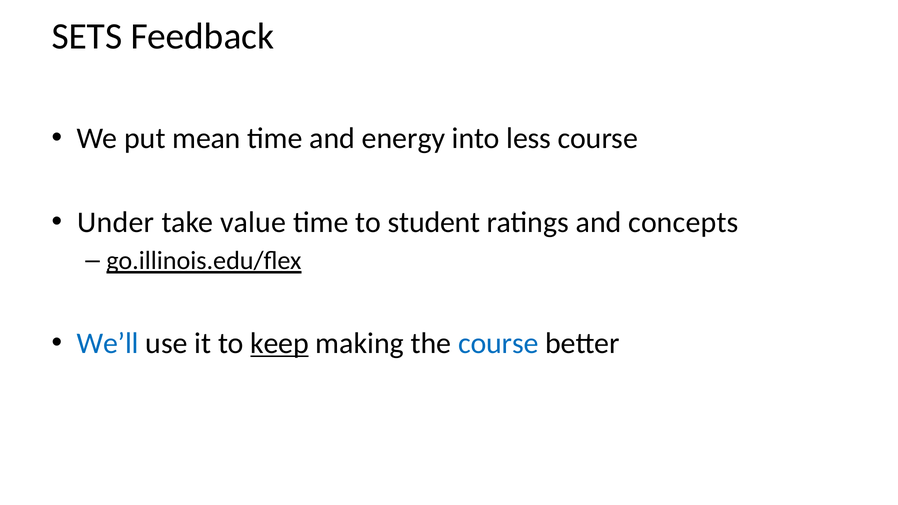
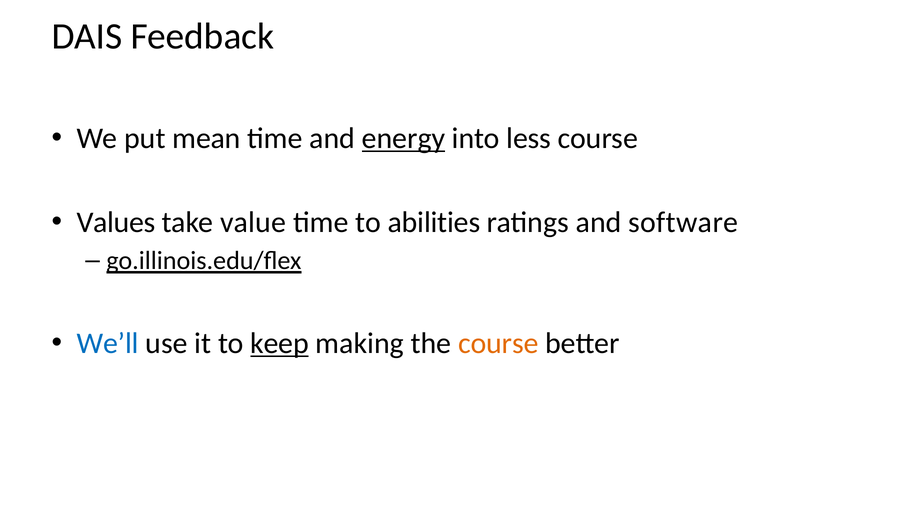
SETS: SETS -> DAIS
energy underline: none -> present
Under: Under -> Values
student: student -> abilities
concepts: concepts -> software
course at (498, 343) colour: blue -> orange
